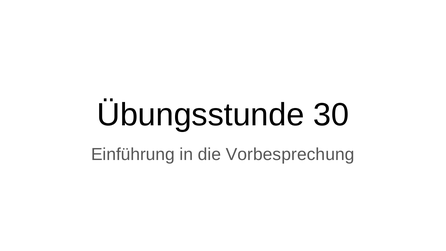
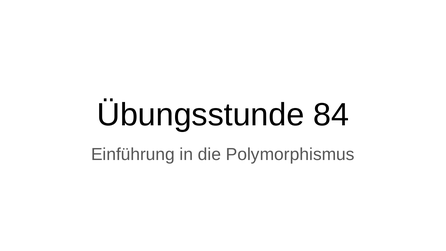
30: 30 -> 84
Vorbesprechung: Vorbesprechung -> Polymorphismus
